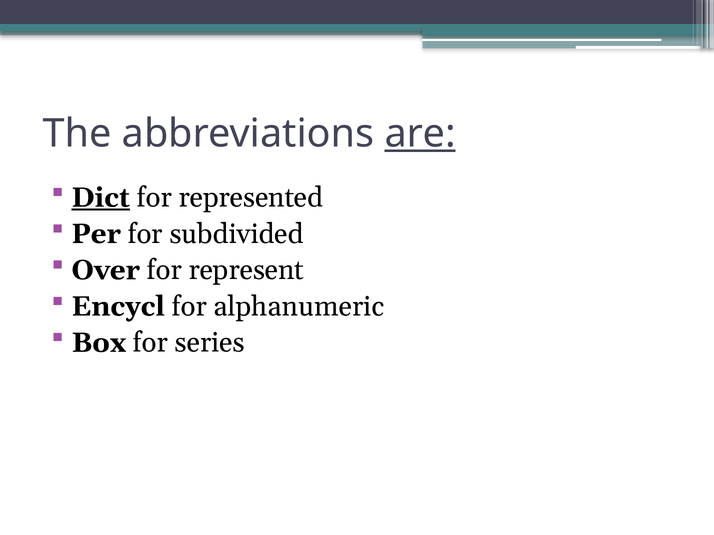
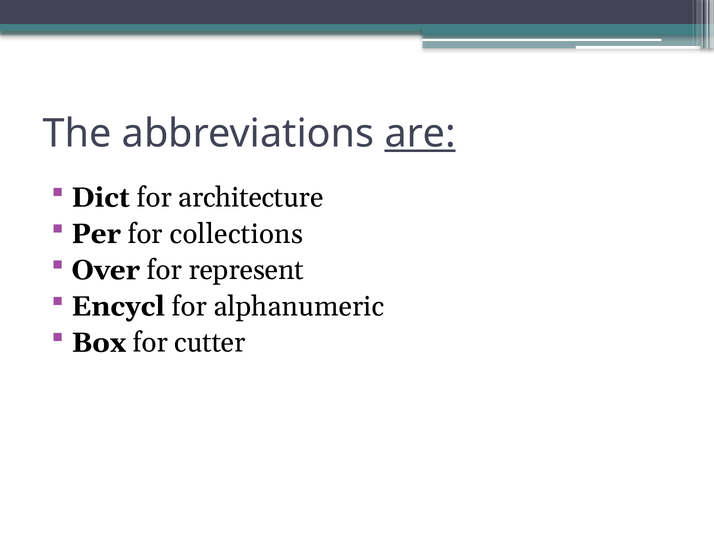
Dict underline: present -> none
represented: represented -> architecture
subdivided: subdivided -> collections
series: series -> cutter
